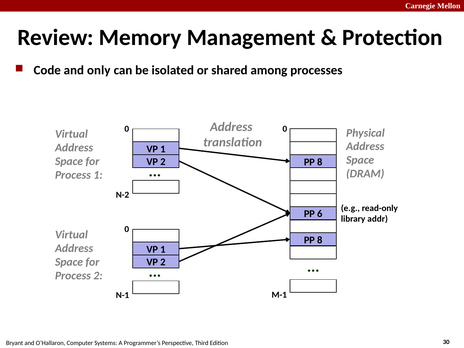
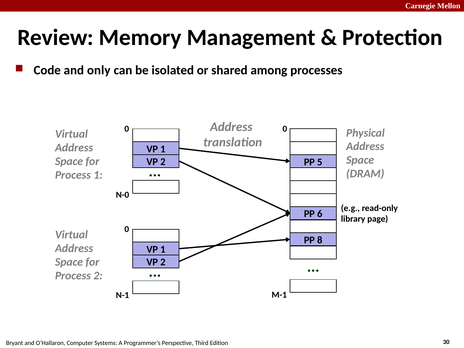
8 at (320, 162): 8 -> 5
N-2: N-2 -> N-0
addr: addr -> page
